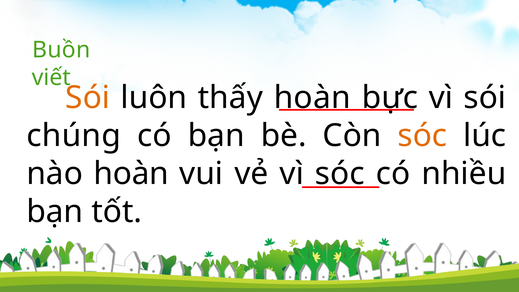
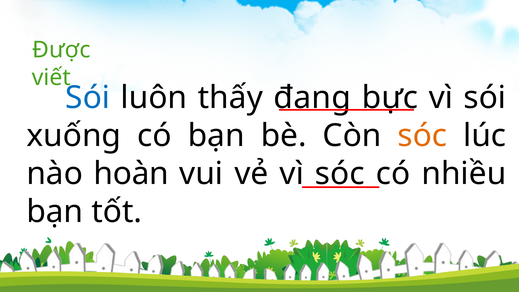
Buồn: Buồn -> Được
Sói at (88, 98) colour: orange -> blue
thấy hoàn: hoàn -> đang
chúng: chúng -> xuống
